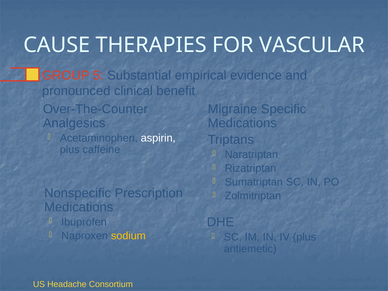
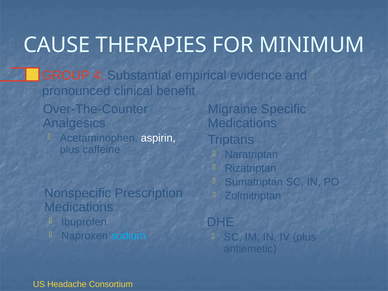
VASCULAR: VASCULAR -> MINIMUM
5: 5 -> 4
sodium colour: yellow -> light blue
